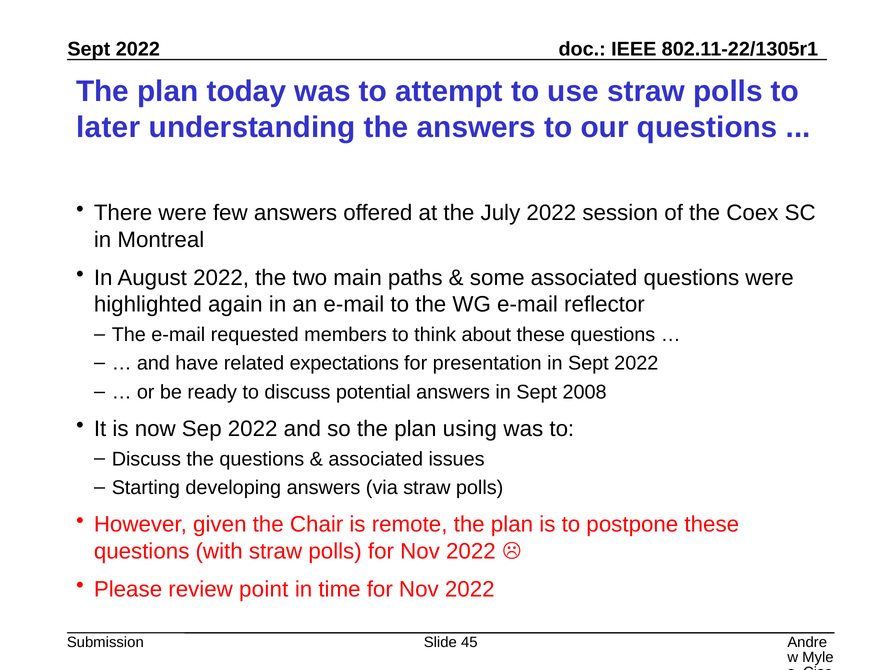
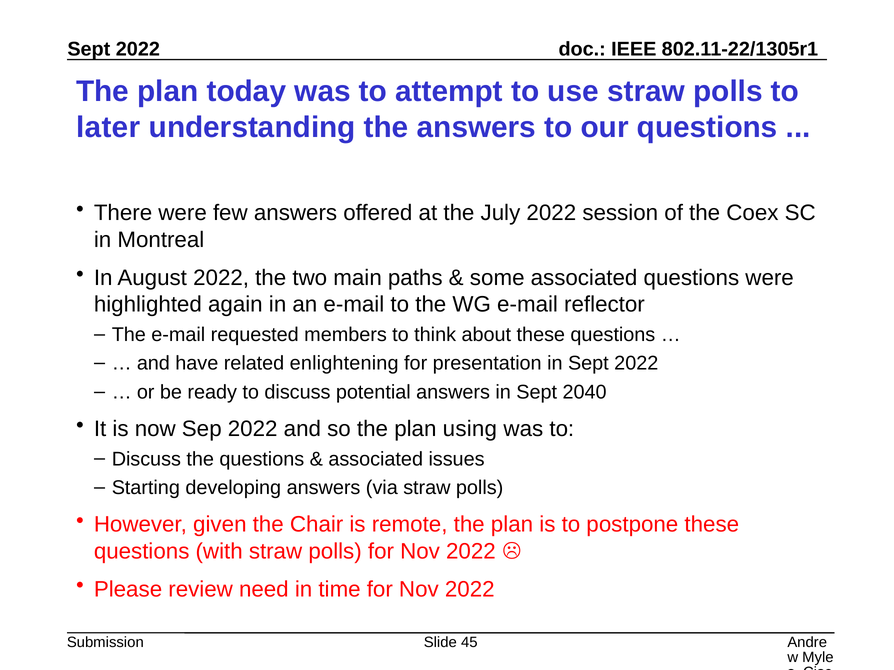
expectations: expectations -> enlightening
2008: 2008 -> 2040
point: point -> need
